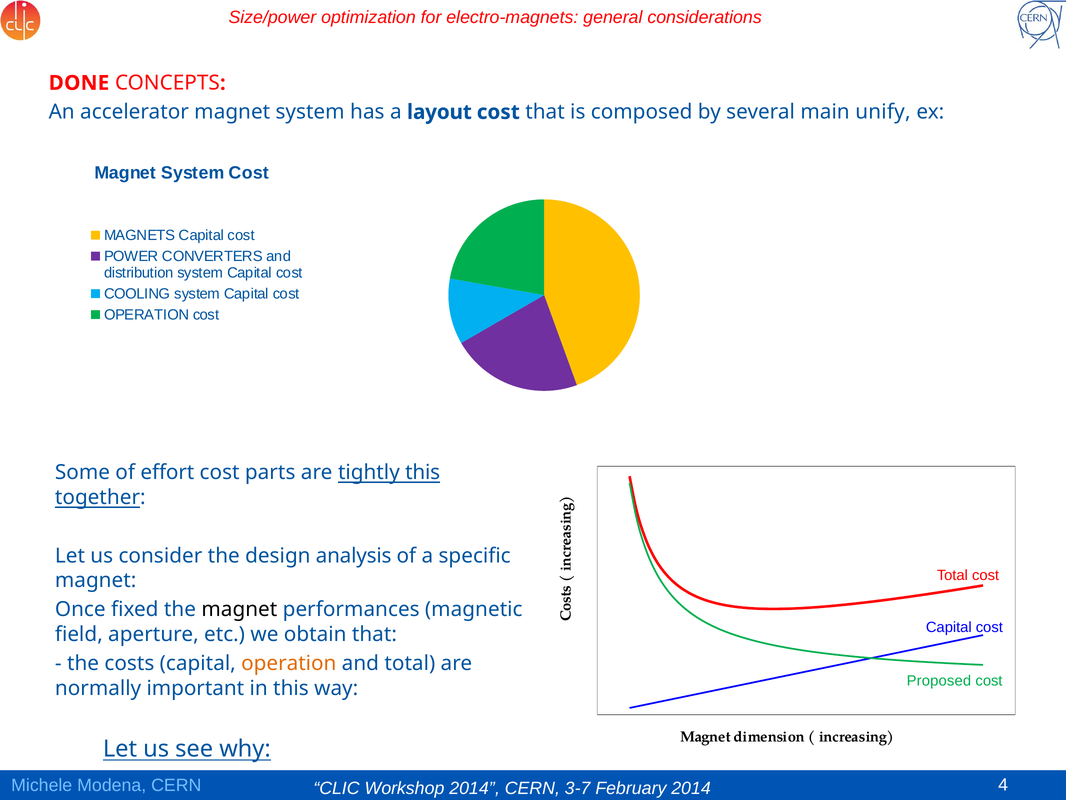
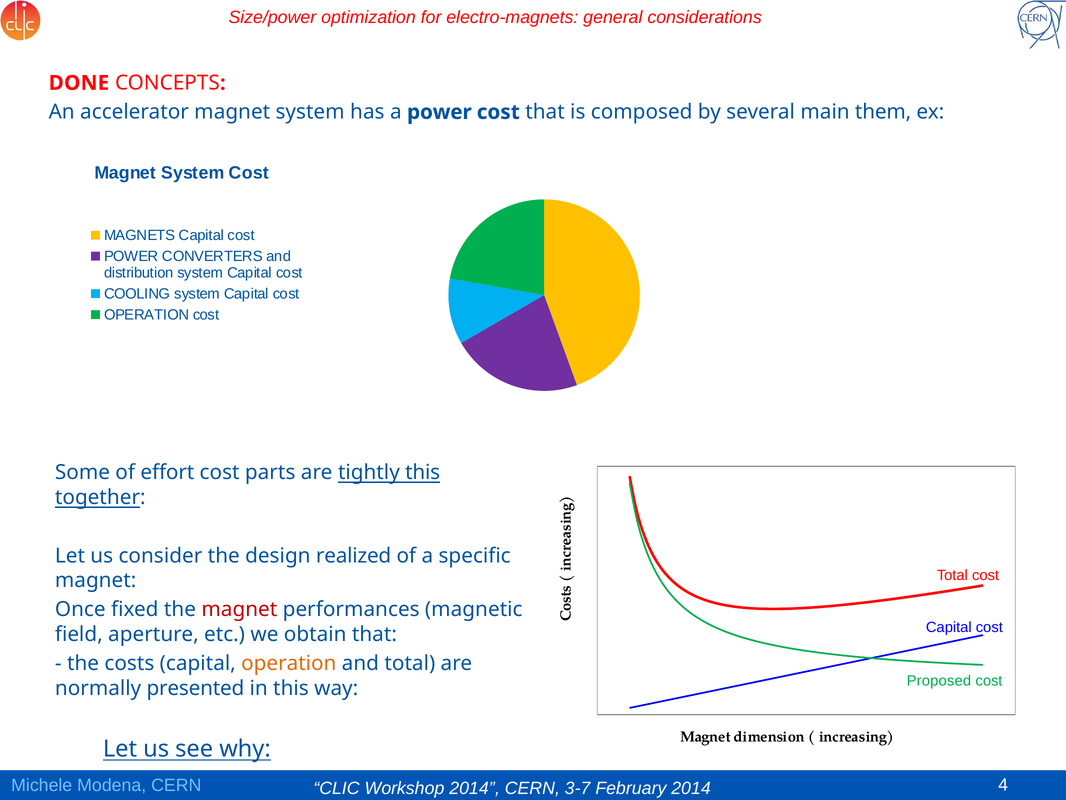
a layout: layout -> power
unify: unify -> them
analysis: analysis -> realized
magnet at (239, 609) colour: black -> red
important: important -> presented
